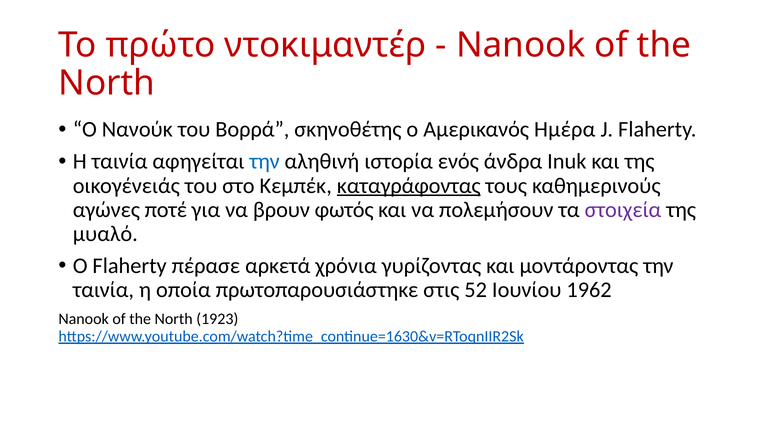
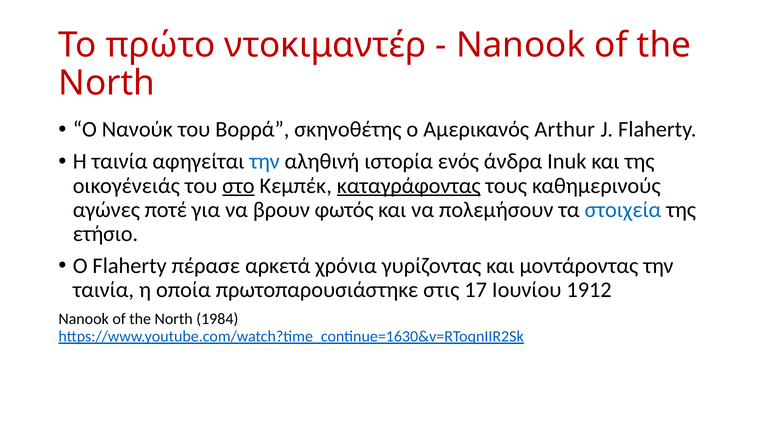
Ημέρα: Ημέρα -> Arthur
στο underline: none -> present
στοιχεία colour: purple -> blue
μυαλό: μυαλό -> ετήσιο
52: 52 -> 17
1962: 1962 -> 1912
1923: 1923 -> 1984
